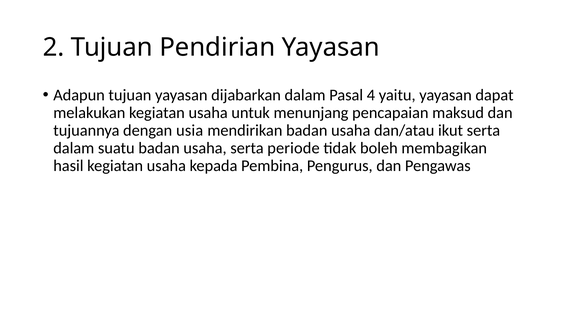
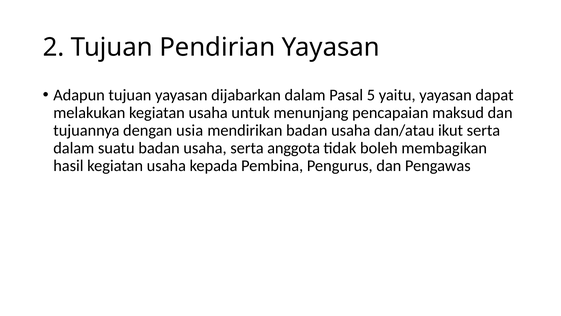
4: 4 -> 5
periode: periode -> anggota
